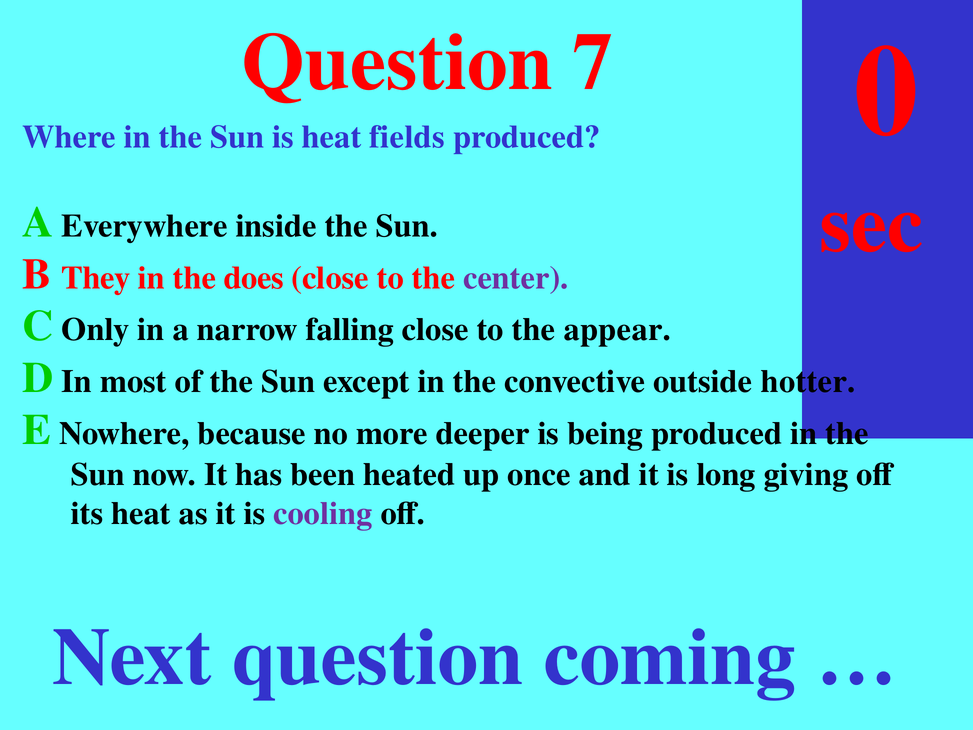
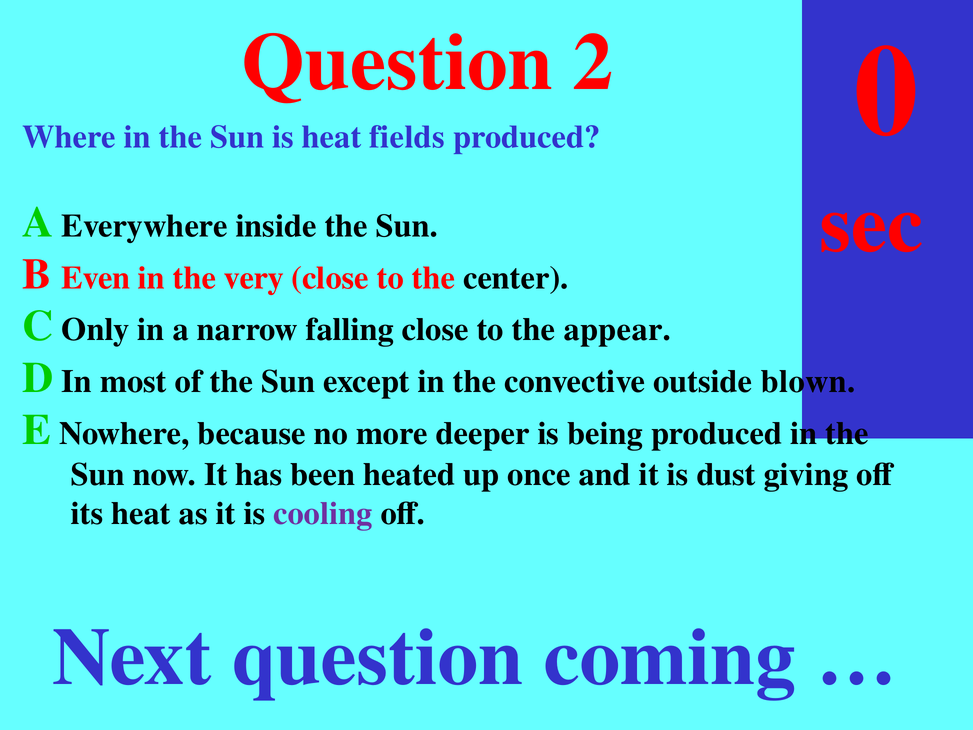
Question 7: 7 -> 2
They: They -> Even
does: does -> very
center colour: purple -> black
hotter: hotter -> blown
long: long -> dust
